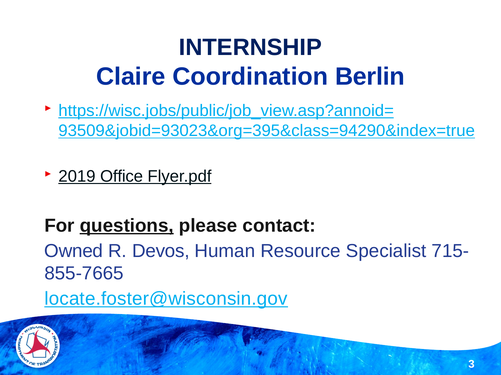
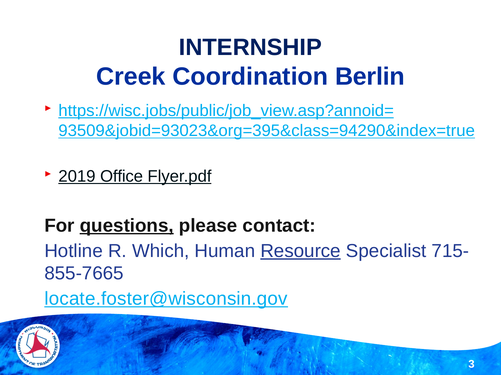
Claire: Claire -> Creek
Owned: Owned -> Hotline
Devos: Devos -> Which
Resource underline: none -> present
